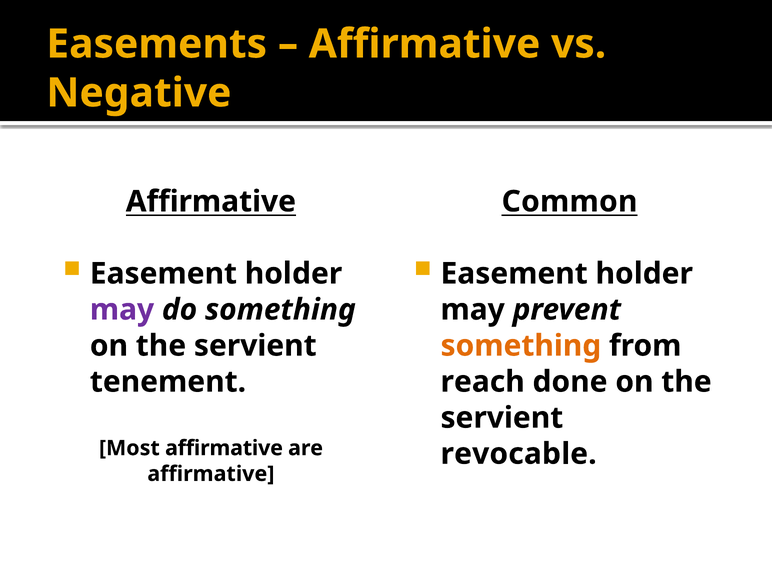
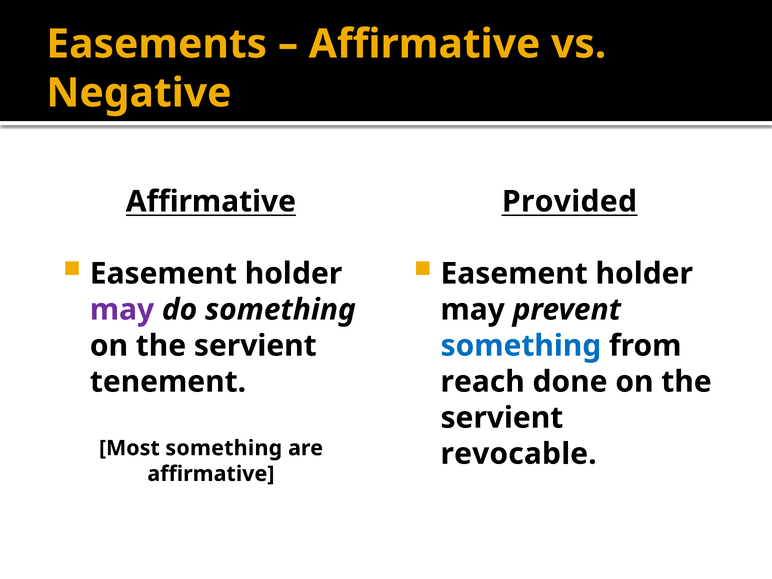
Common: Common -> Provided
something at (521, 346) colour: orange -> blue
Most affirmative: affirmative -> something
